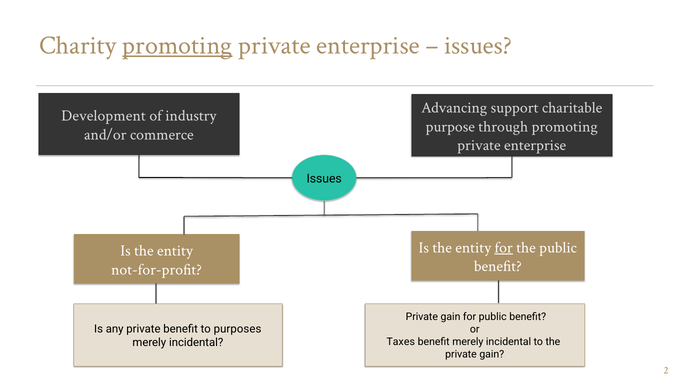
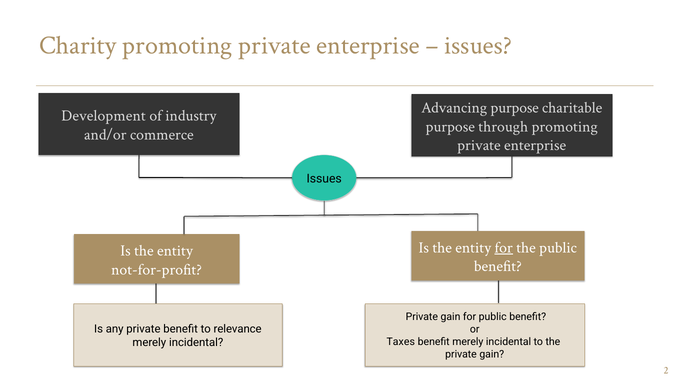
promoting at (177, 45) underline: present -> none
Advancing support: support -> purpose
purposes: purposes -> relevance
